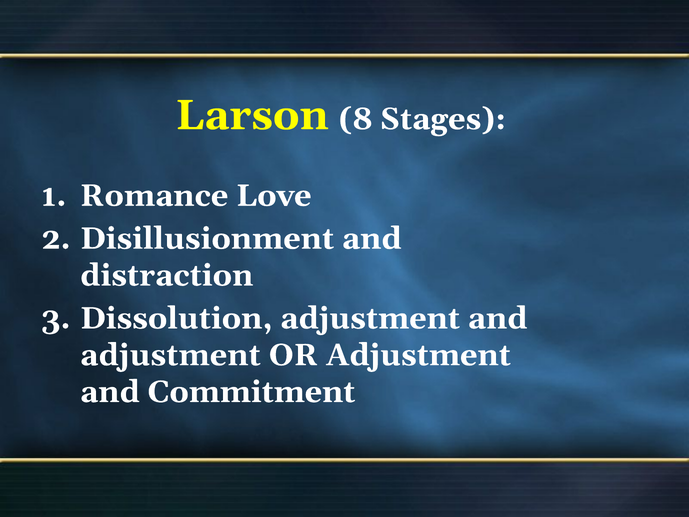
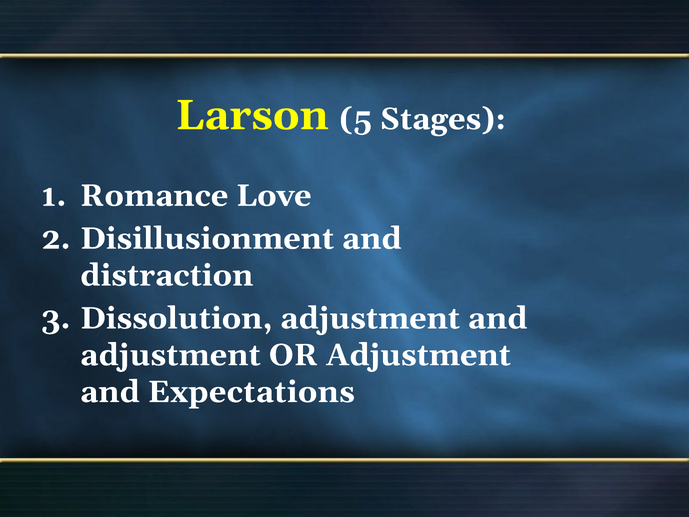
8: 8 -> 5
Commitment: Commitment -> Expectations
